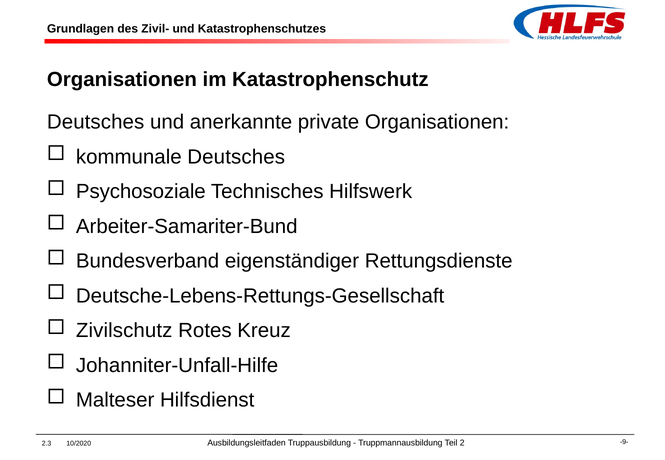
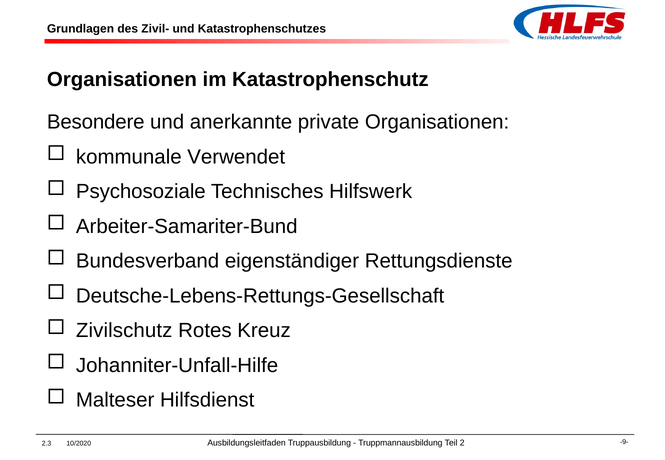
Deutsches at (96, 122): Deutsches -> Besondere
kommunale Deutsches: Deutsches -> Verwendet
